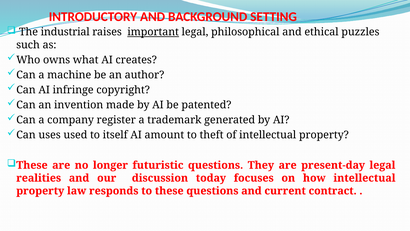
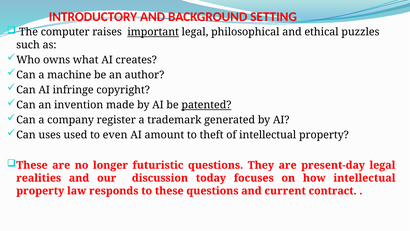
industrial: industrial -> computer
patented underline: none -> present
itself: itself -> even
